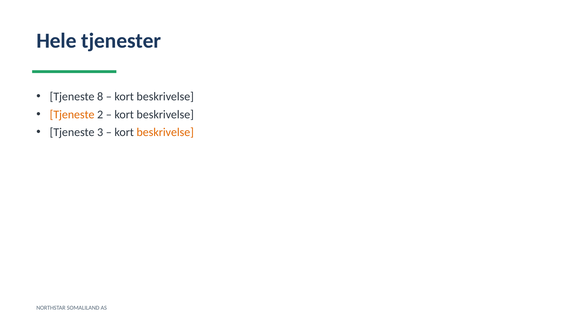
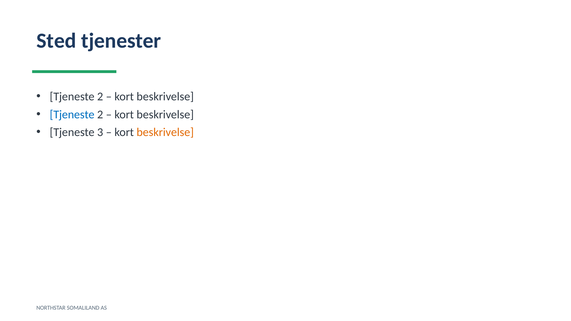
Hele: Hele -> Sted
8 at (100, 97): 8 -> 2
Tjeneste at (72, 115) colour: orange -> blue
